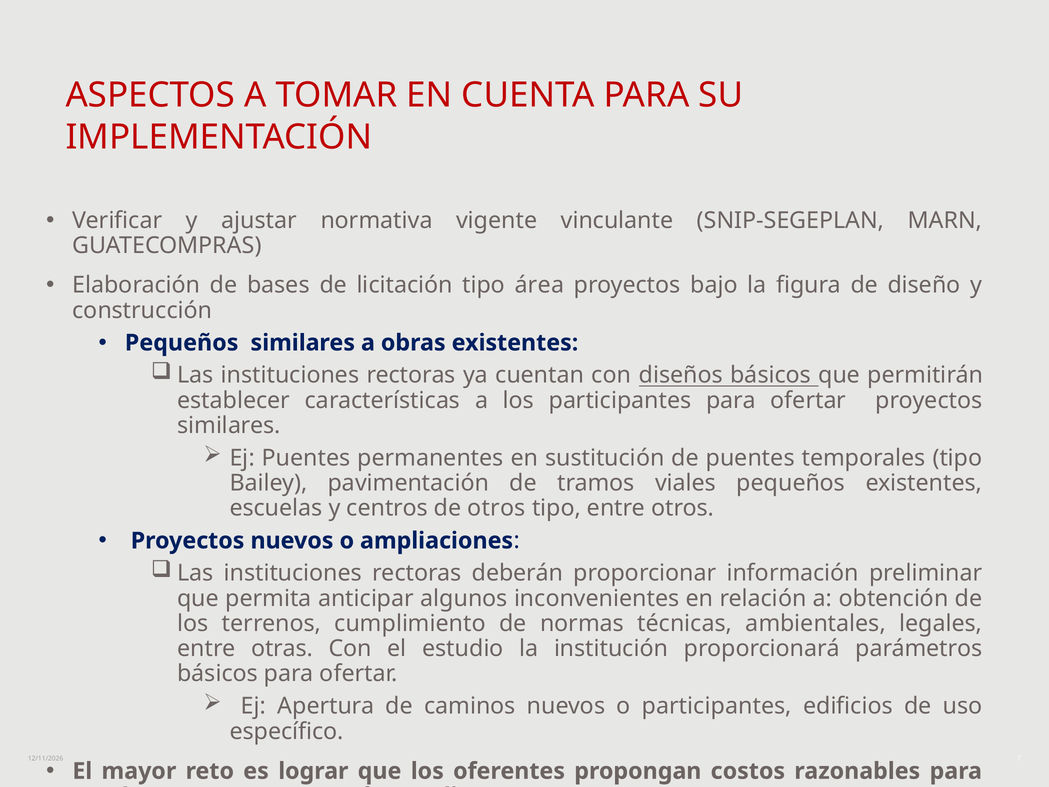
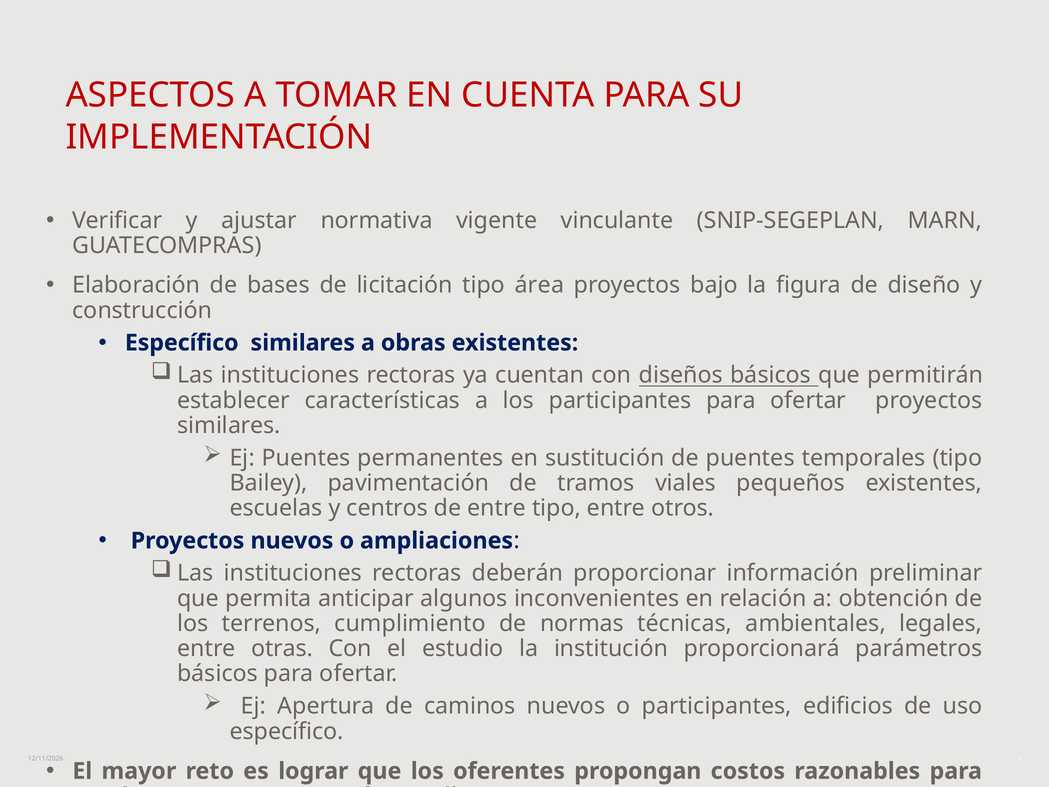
Pequeños at (182, 343): Pequeños -> Específico
de otros: otros -> entre
